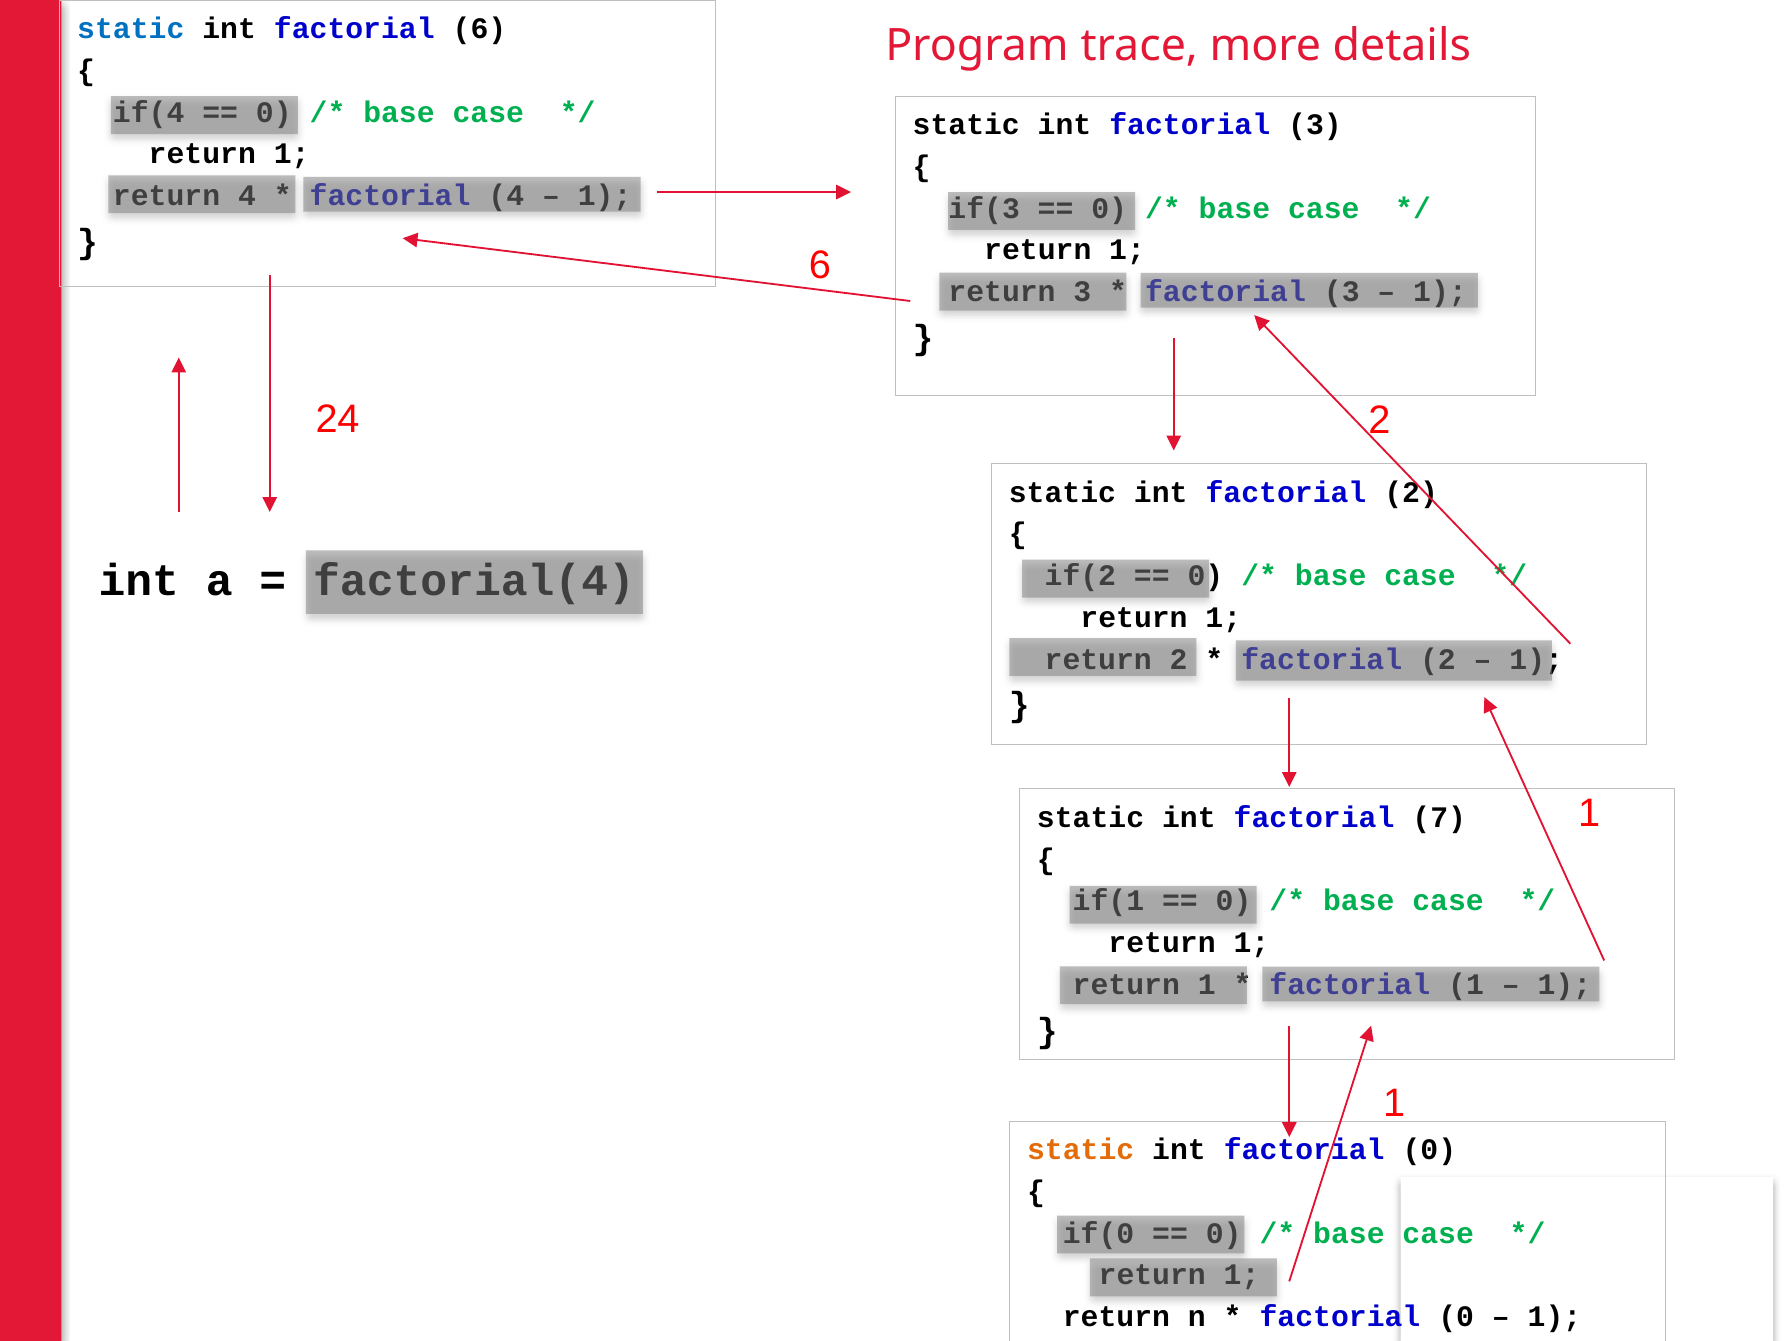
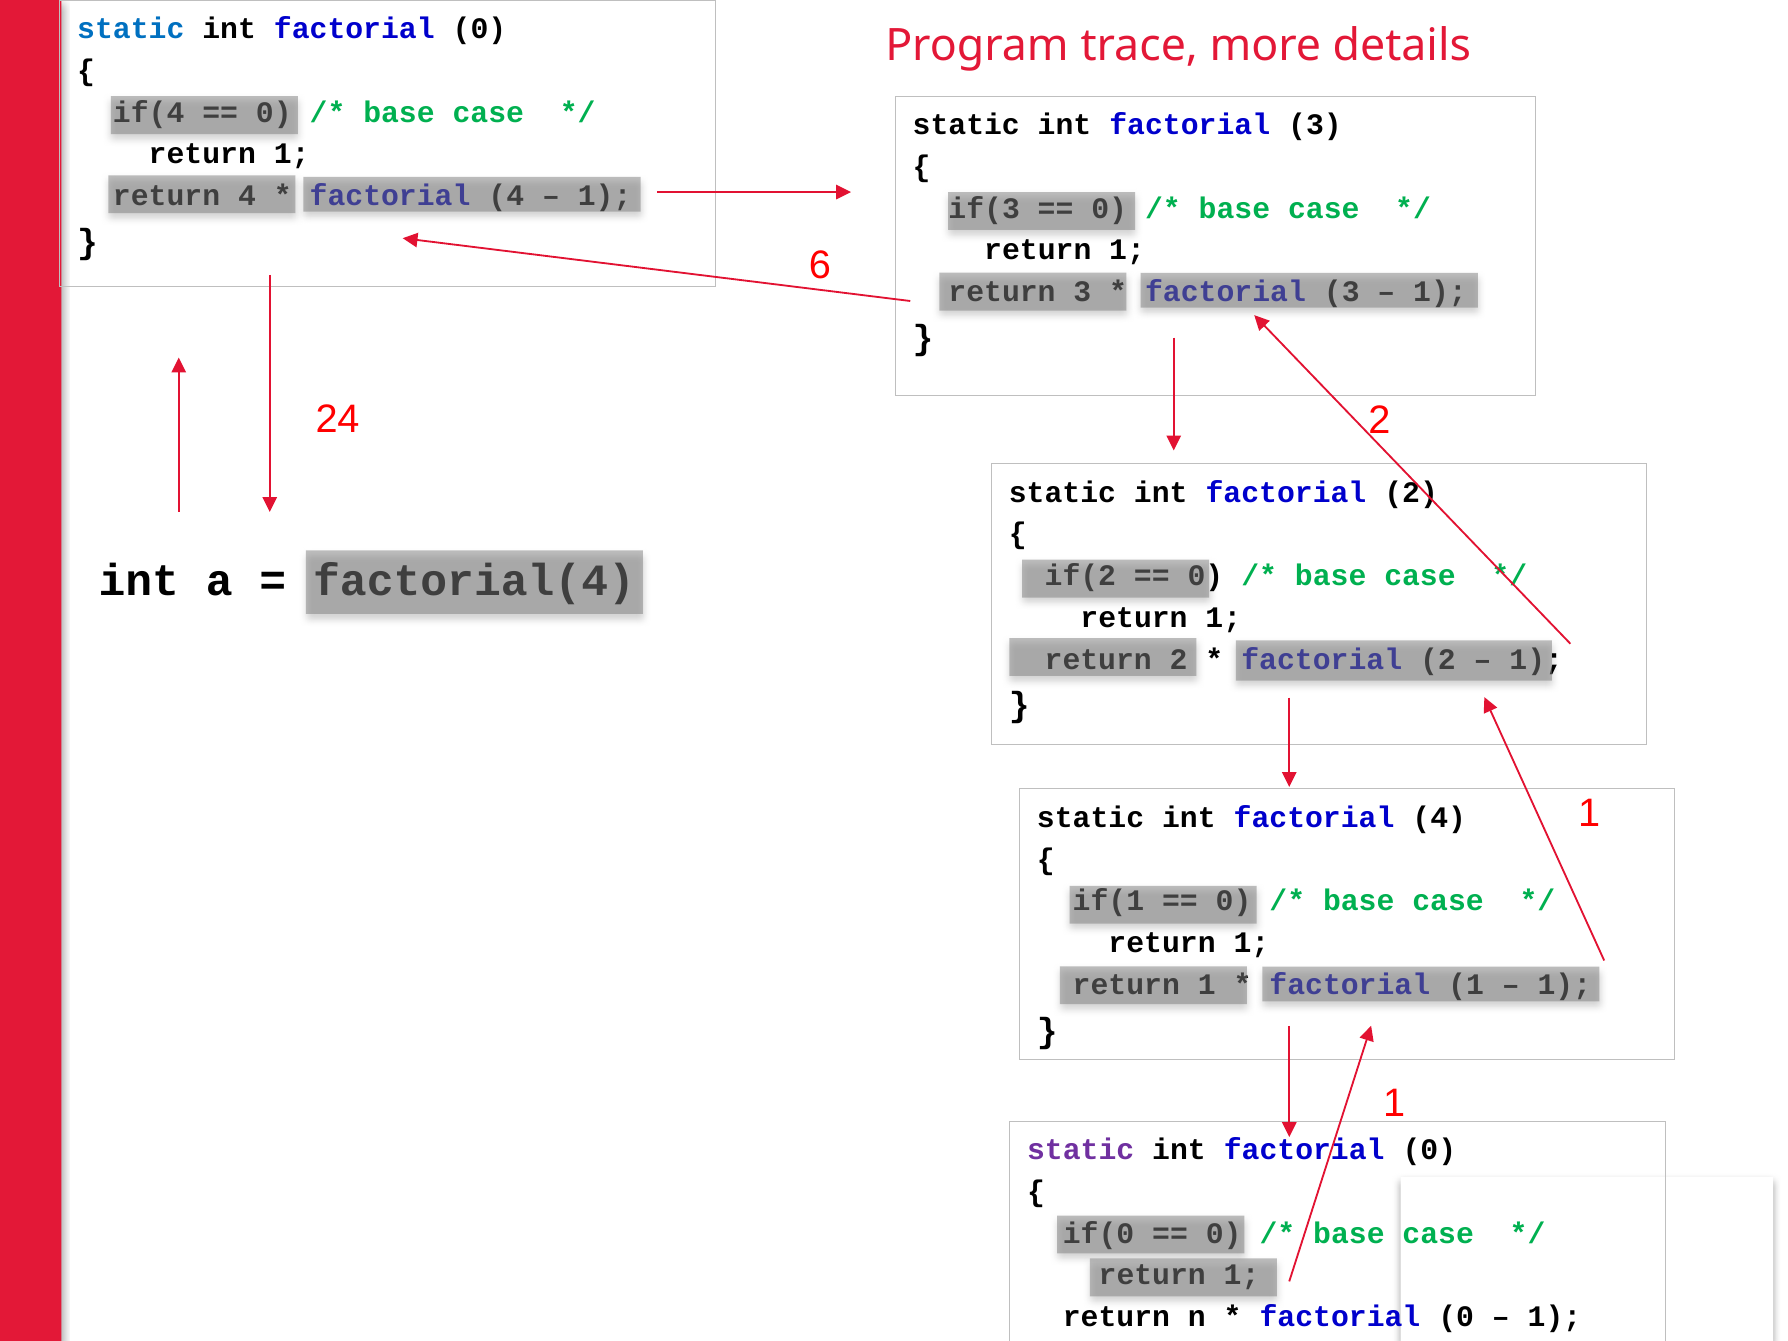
6 at (480, 29): 6 -> 0
int factorial 7: 7 -> 4
static at (1081, 1150) colour: orange -> purple
